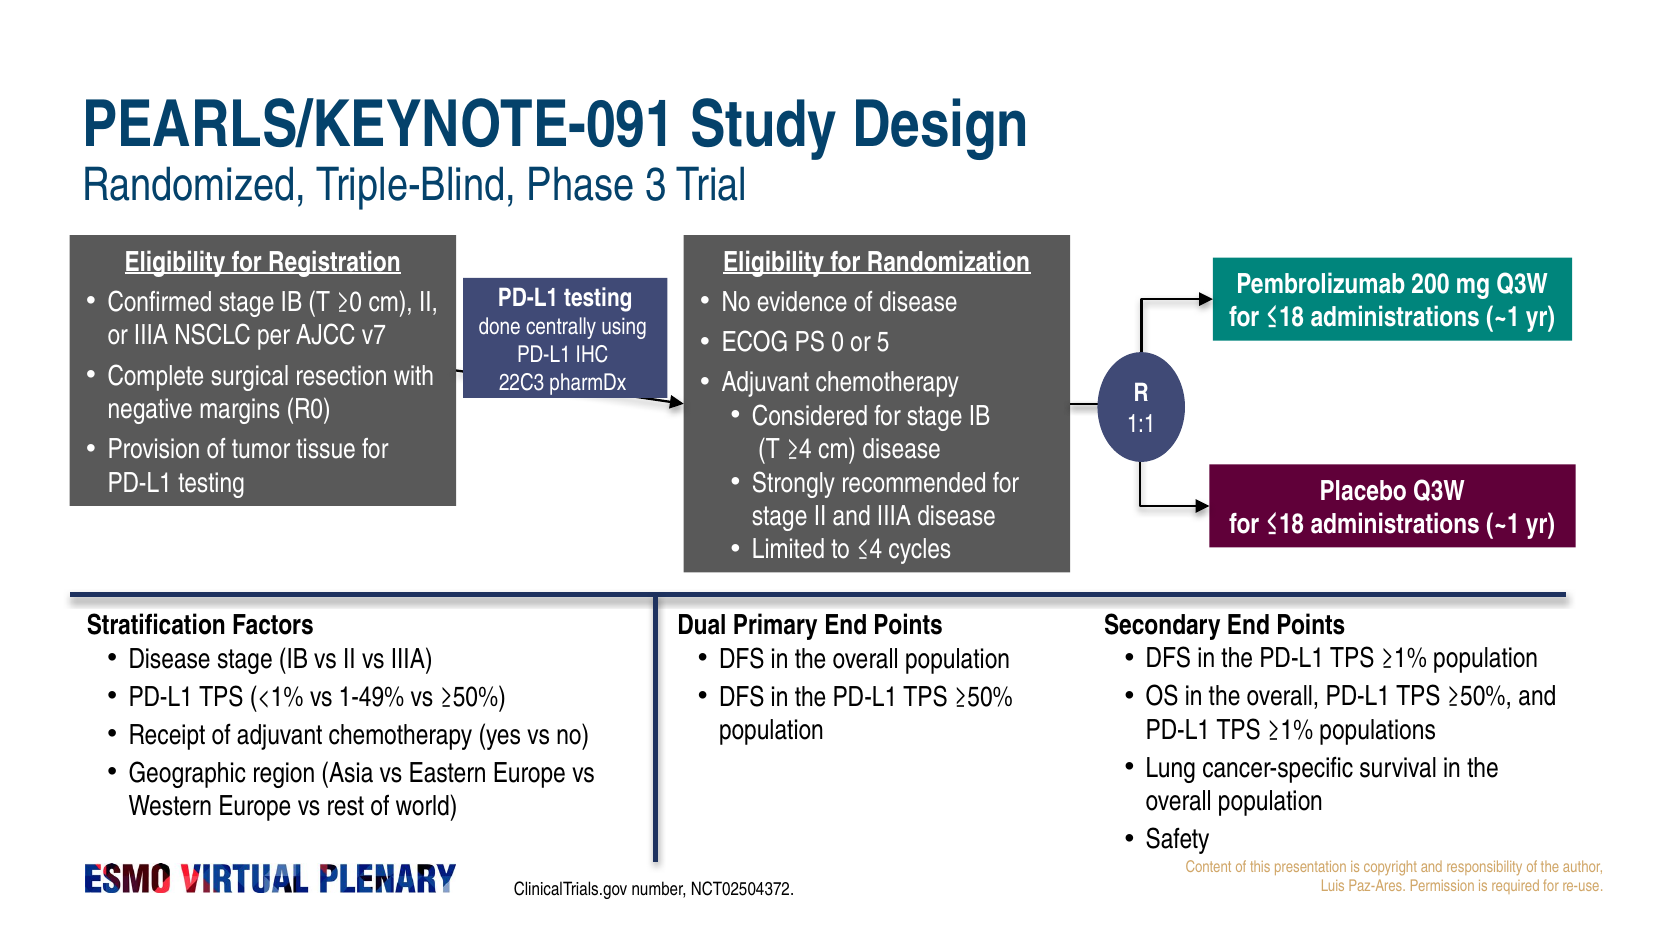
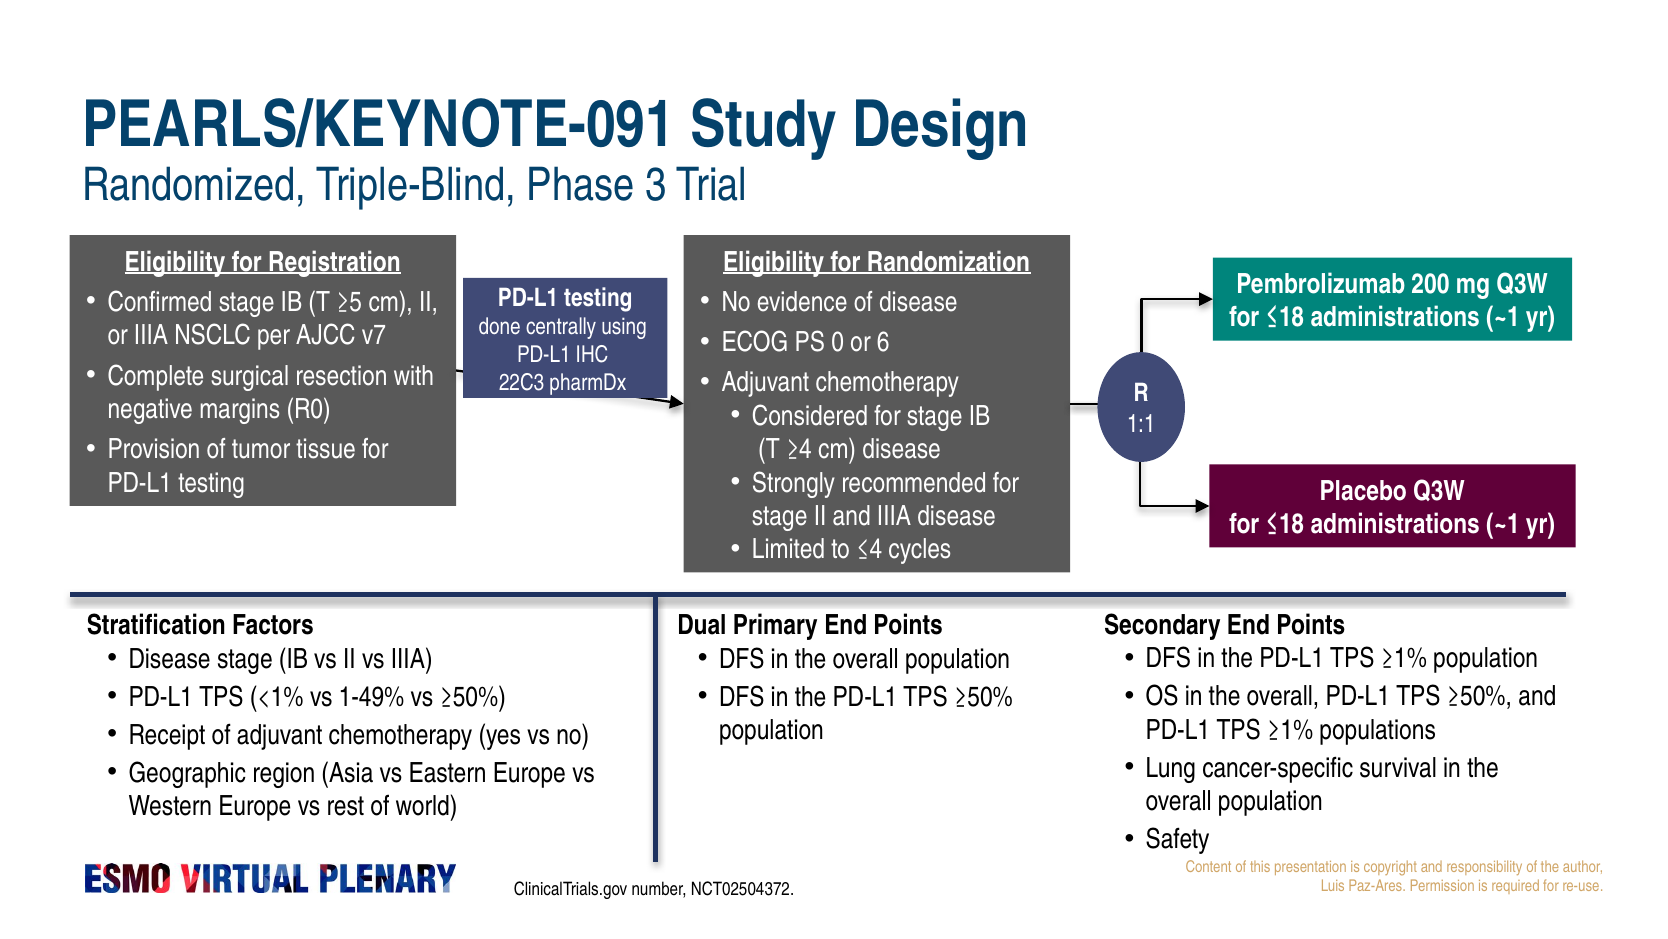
≥0: ≥0 -> ≥5
5: 5 -> 6
